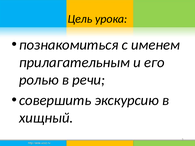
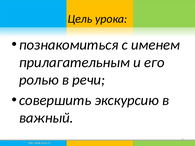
хищный: хищный -> важный
